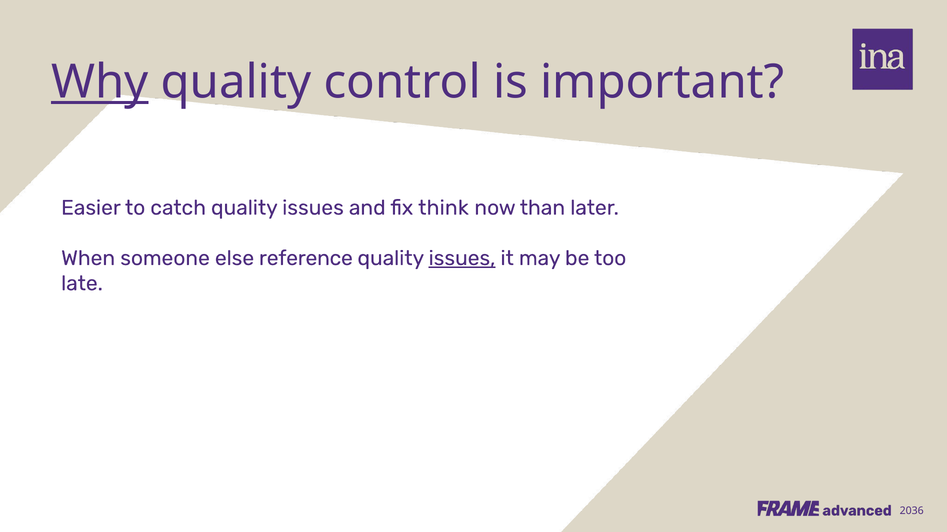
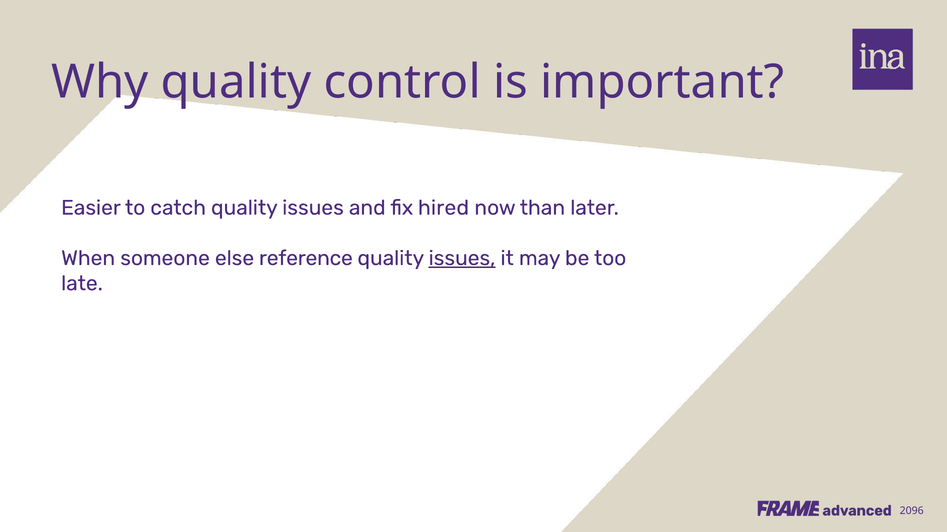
Why underline: present -> none
think: think -> hired
2036: 2036 -> 2096
